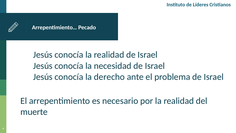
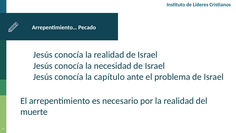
derecho: derecho -> capítulo
